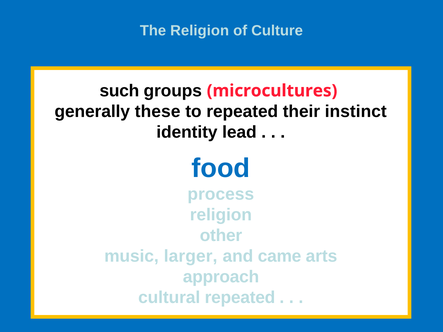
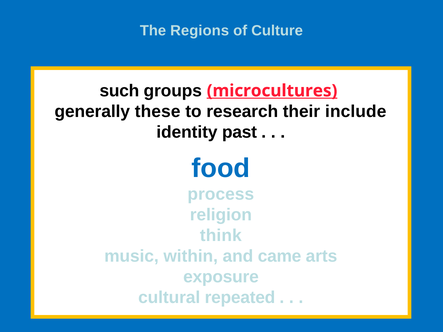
The Religion: Religion -> Regions
microcultures underline: none -> present
to repeated: repeated -> research
instinct: instinct -> include
lead: lead -> past
other: other -> think
larger: larger -> within
approach: approach -> exposure
